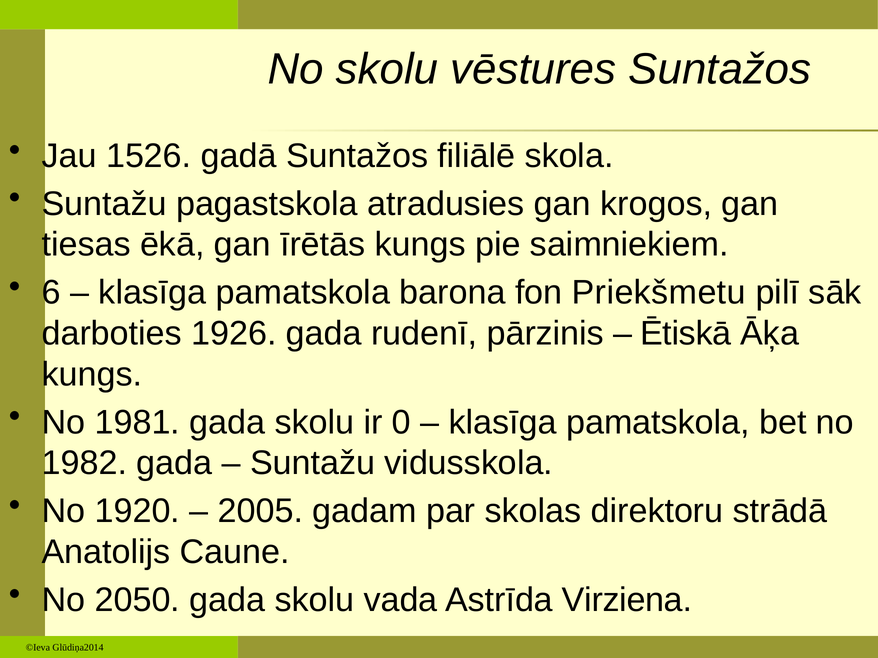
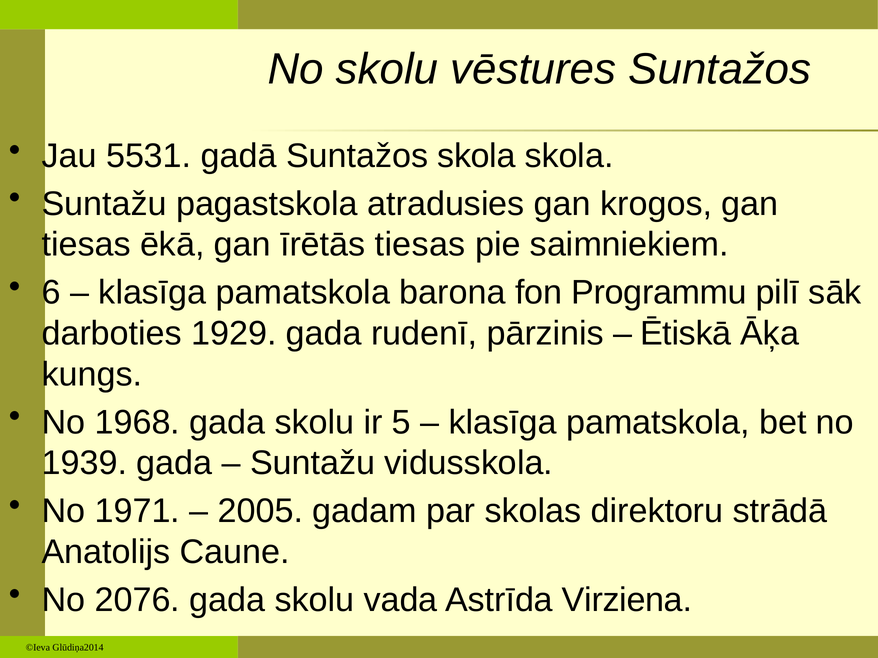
1526: 1526 -> 5531
Suntažos filiālē: filiālē -> skola
īrētās kungs: kungs -> tiesas
Priekšmetu: Priekšmetu -> Programmu
1926: 1926 -> 1929
1981: 1981 -> 1968
0: 0 -> 5
1982: 1982 -> 1939
1920: 1920 -> 1971
2050: 2050 -> 2076
